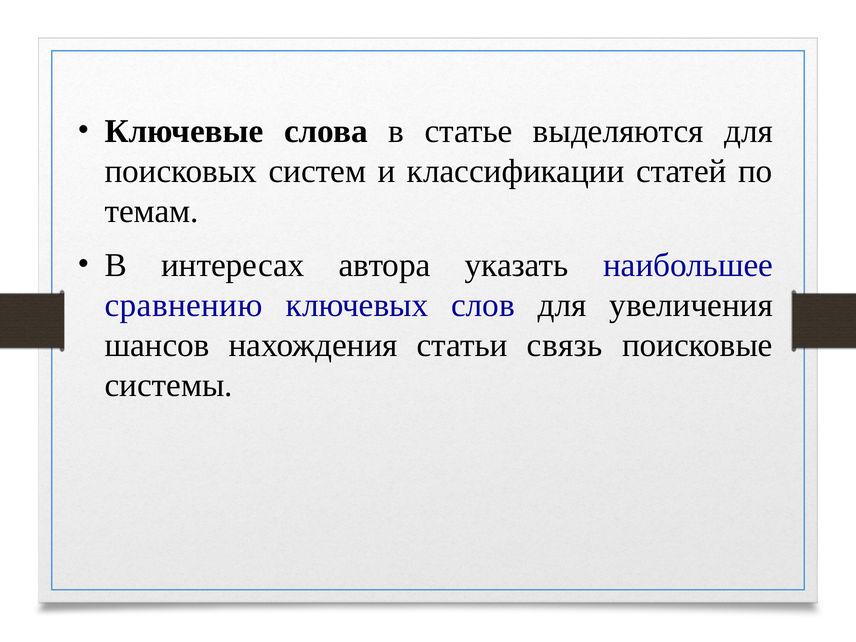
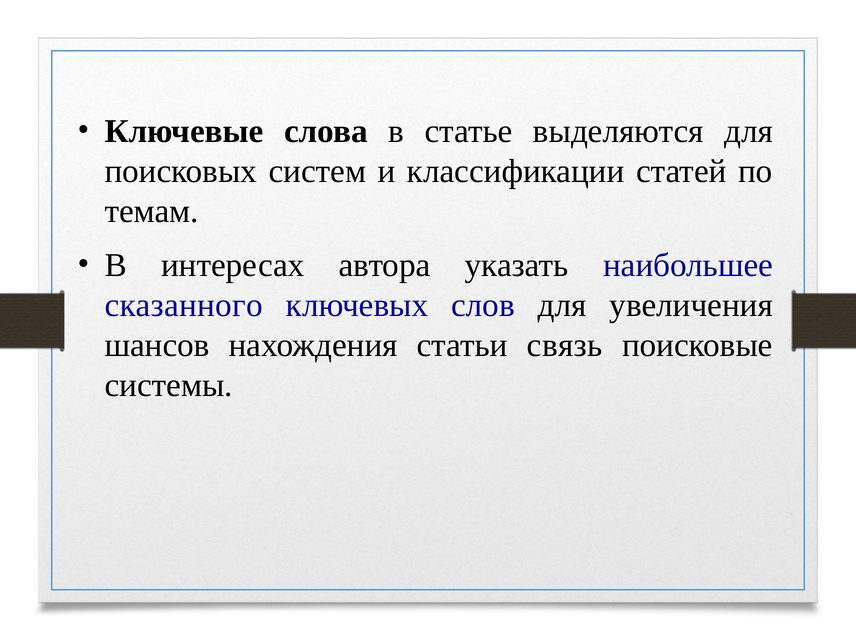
сравнению: сравнению -> сказанного
